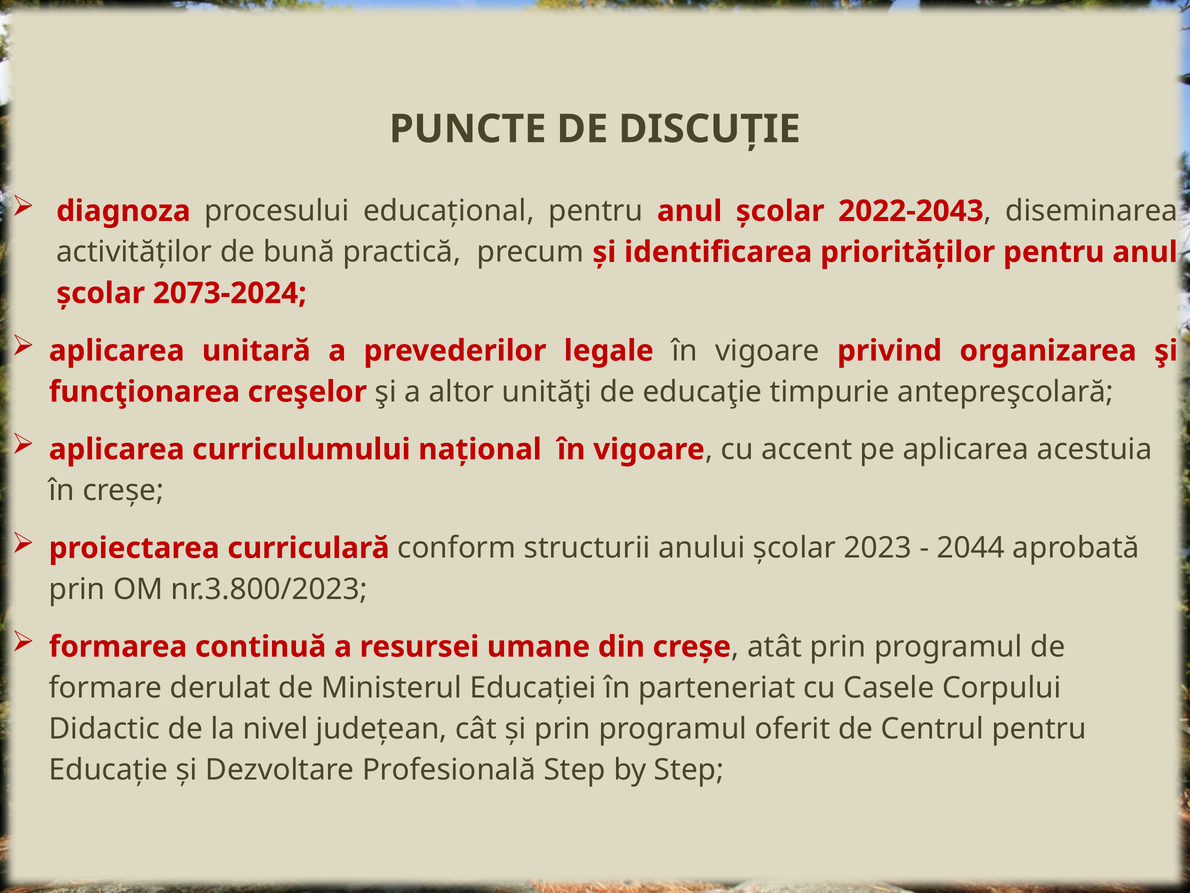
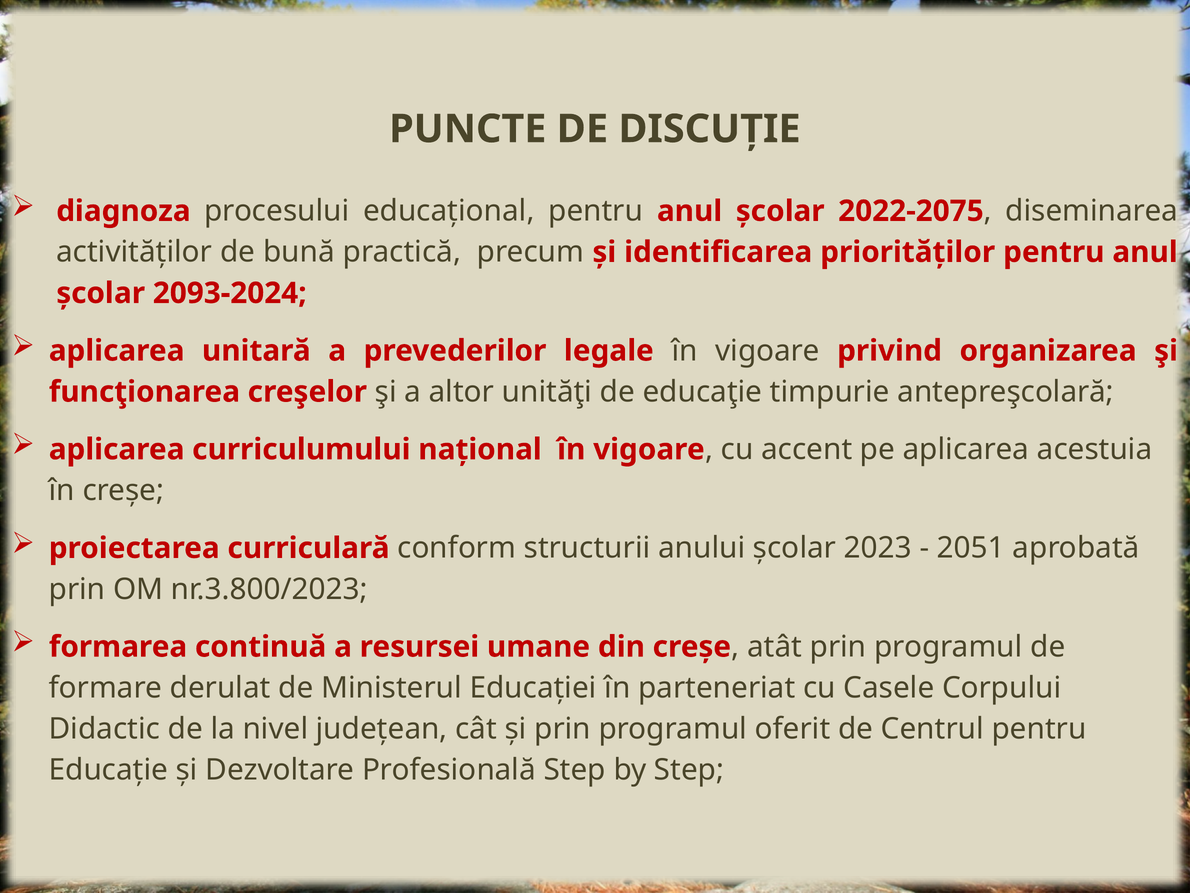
2022-2043: 2022-2043 -> 2022-2075
2073-2024: 2073-2024 -> 2093-2024
2044: 2044 -> 2051
